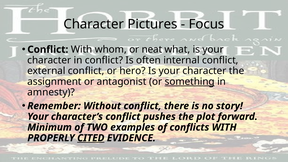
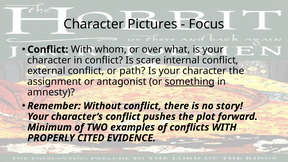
neat: neat -> over
often: often -> scare
hero: hero -> path
CITED underline: present -> none
